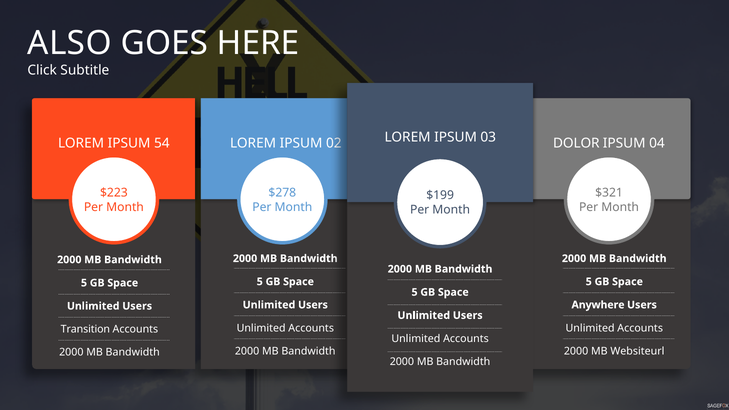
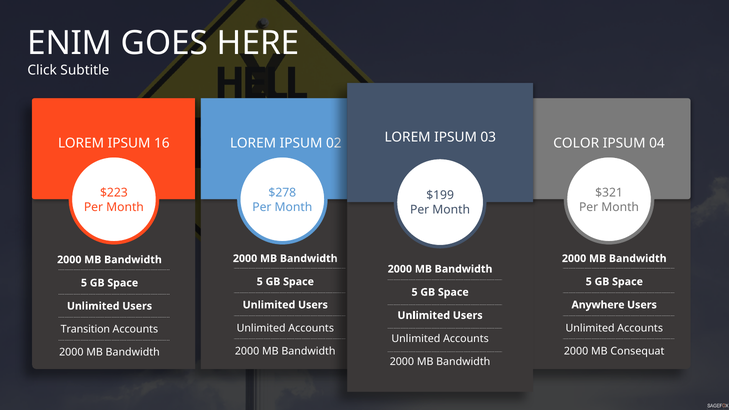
ALSO: ALSO -> ENIM
54: 54 -> 16
DOLOR: DOLOR -> COLOR
Websiteurl: Websiteurl -> Consequat
